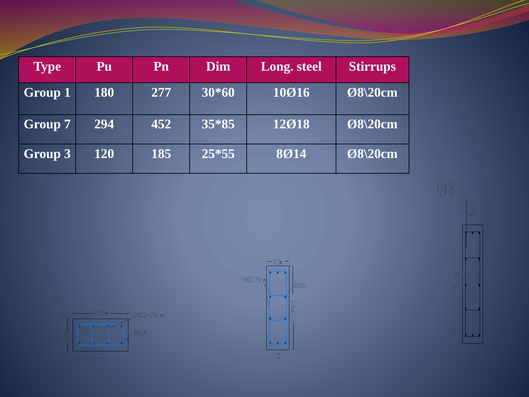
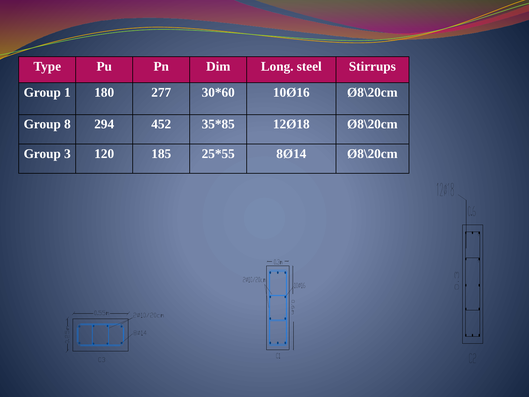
7: 7 -> 8
